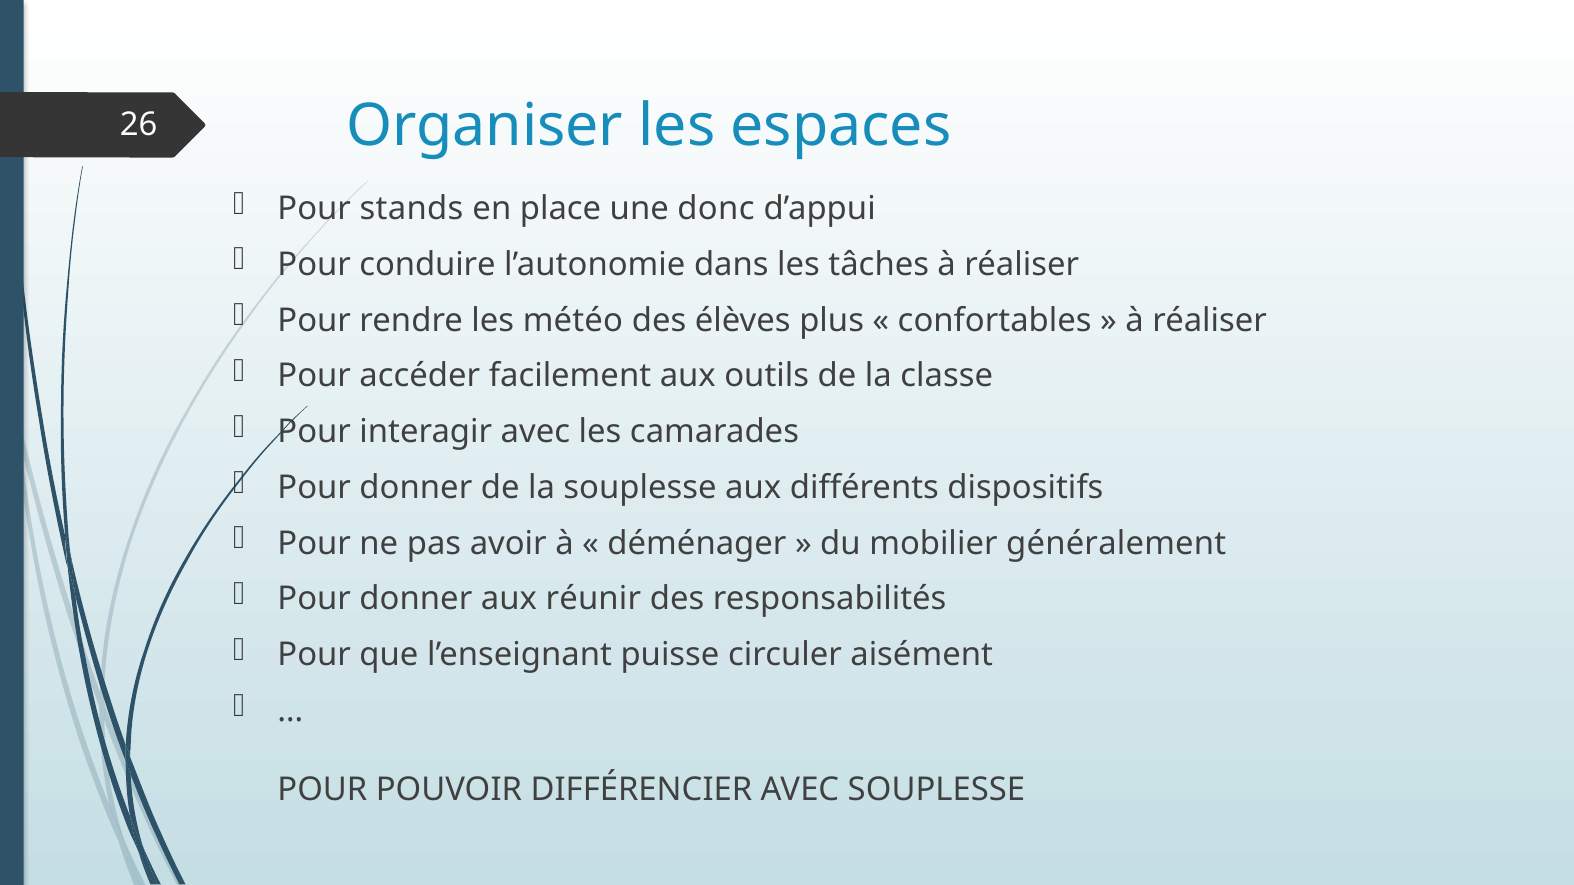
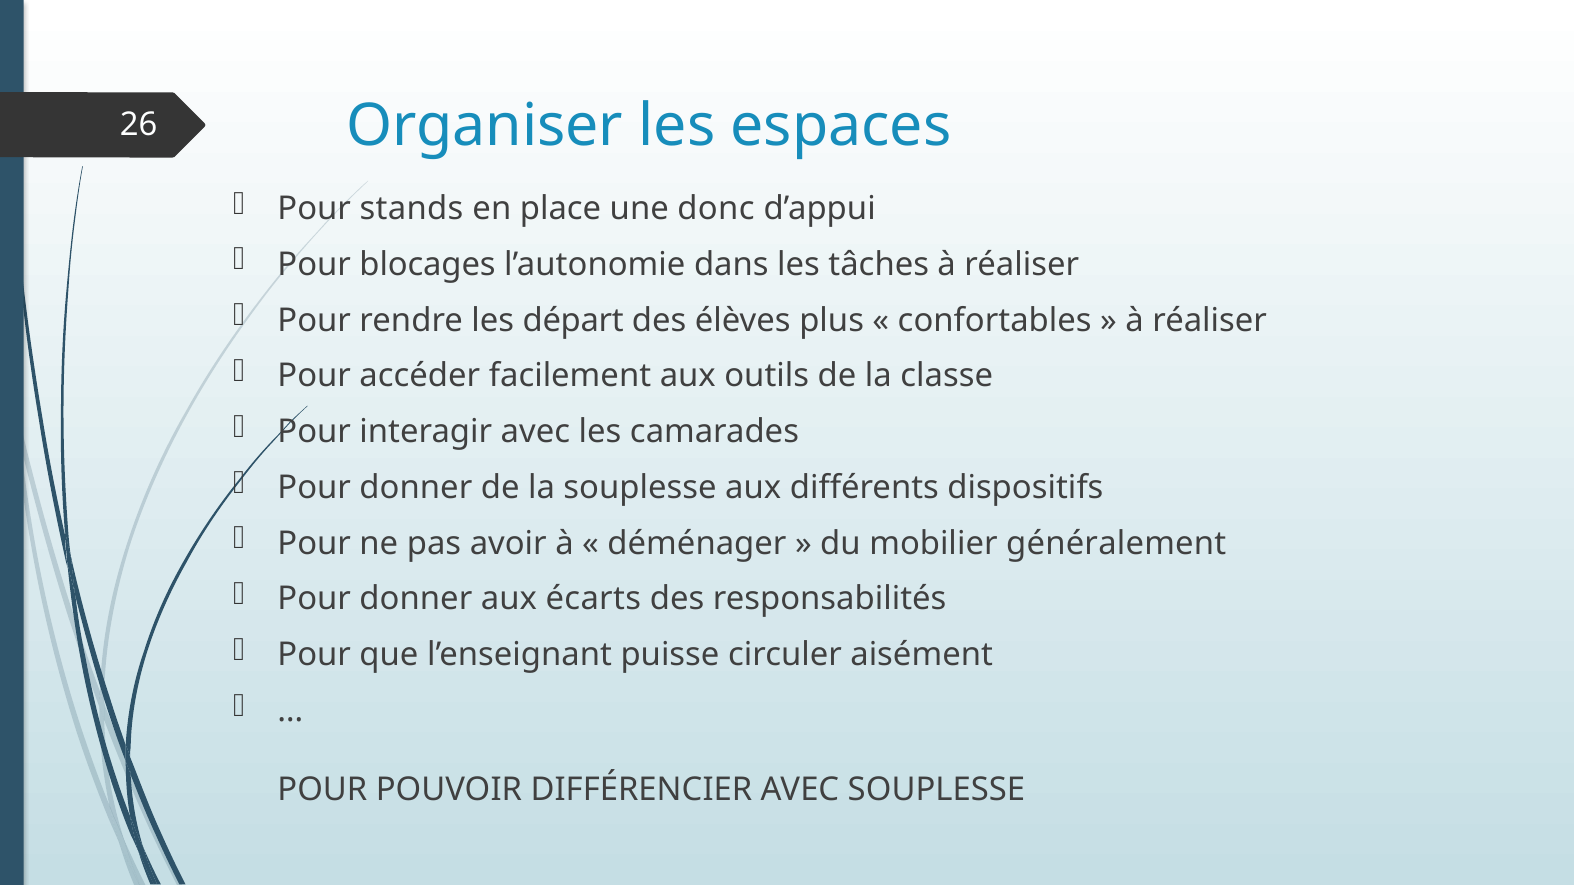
conduire: conduire -> blocages
météo: météo -> départ
réunir: réunir -> écarts
